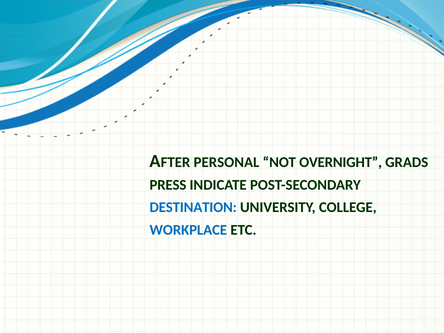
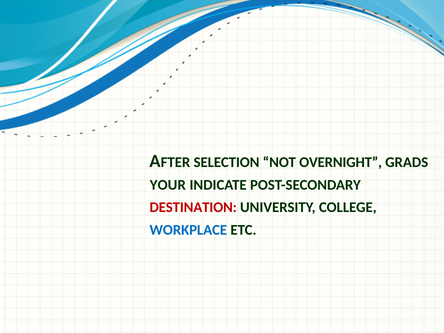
PERSONAL: PERSONAL -> SELECTION
PRESS: PRESS -> YOUR
DESTINATION colour: blue -> red
